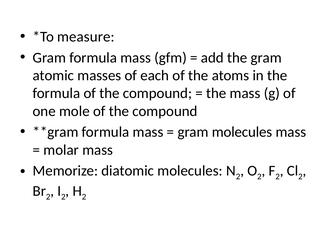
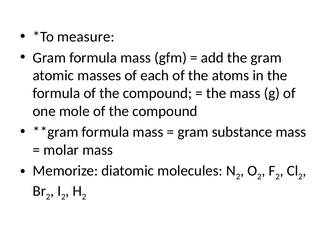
gram molecules: molecules -> substance
